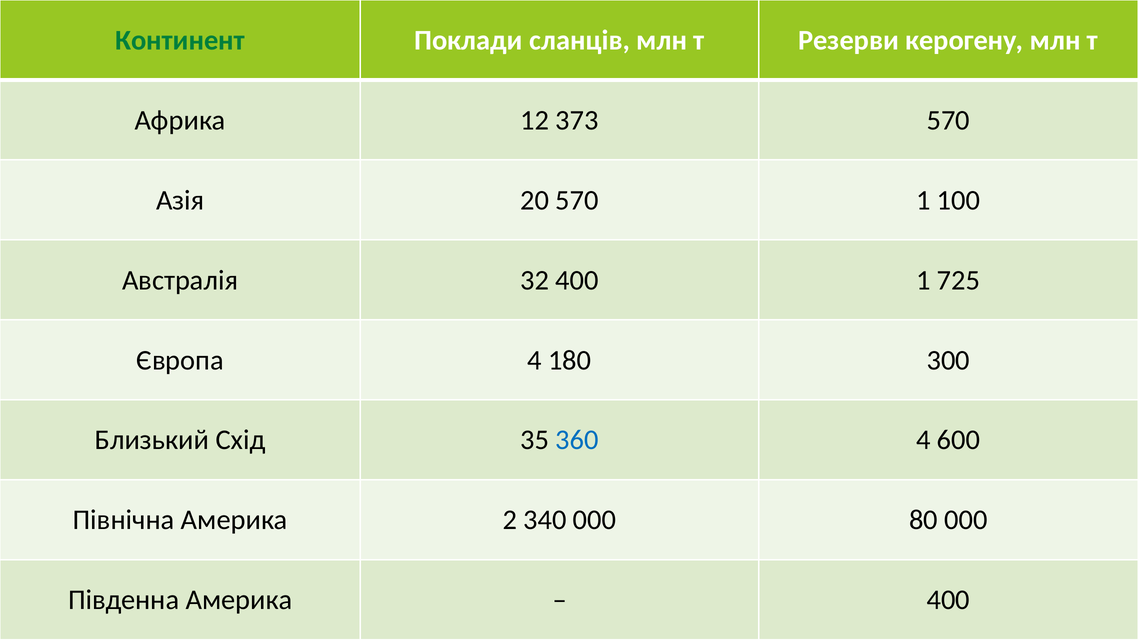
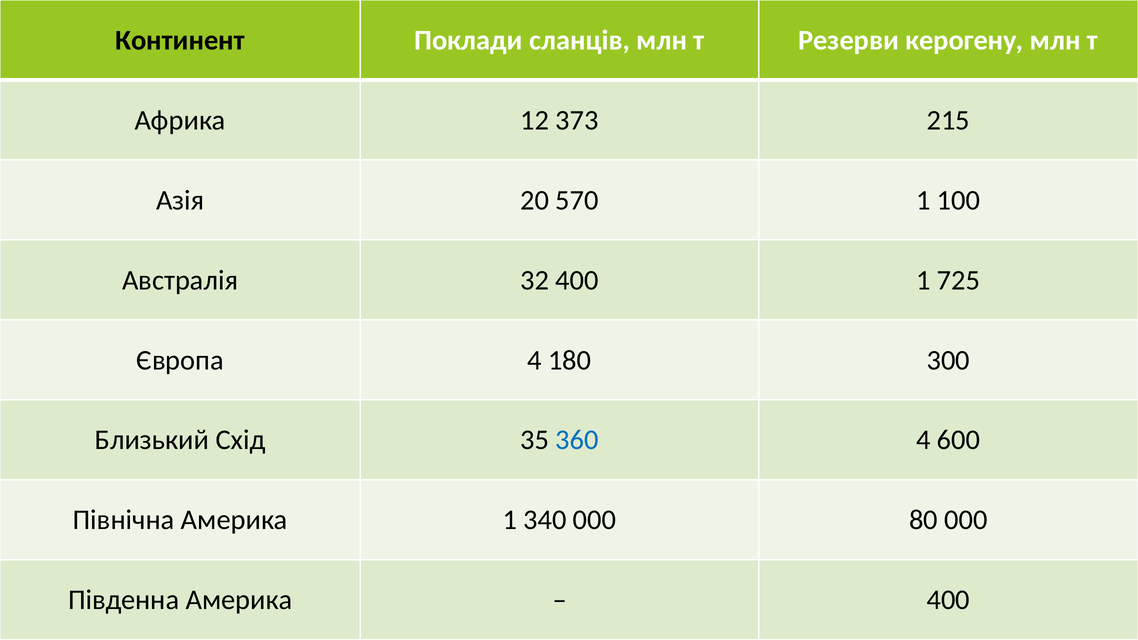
Континент colour: green -> black
373 570: 570 -> 215
Америка 2: 2 -> 1
